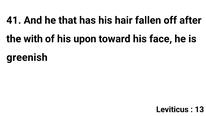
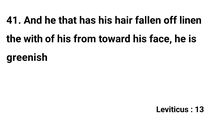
after: after -> linen
upon: upon -> from
